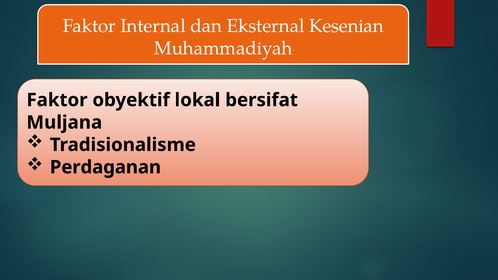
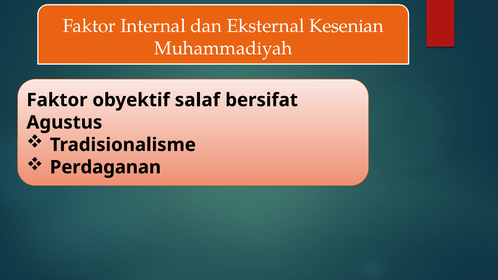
lokal: lokal -> salaf
Muljana: Muljana -> Agustus
